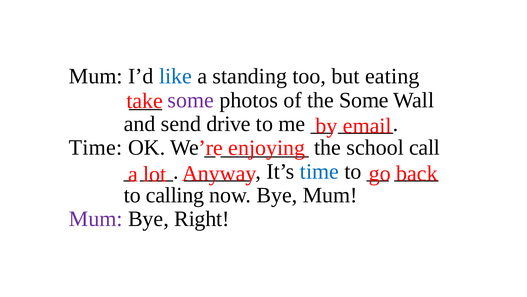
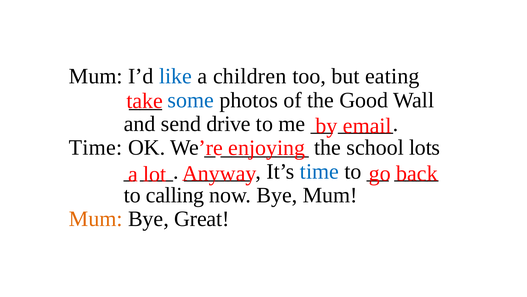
standing: standing -> children
some at (191, 100) colour: purple -> blue
the Some: Some -> Good
call: call -> lots
Mum at (96, 219) colour: purple -> orange
Right: Right -> Great
